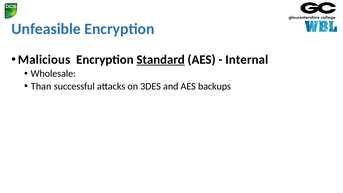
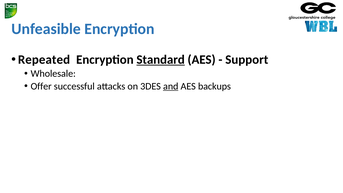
Malicious: Malicious -> Repeated
Internal: Internal -> Support
Than: Than -> Offer
and underline: none -> present
